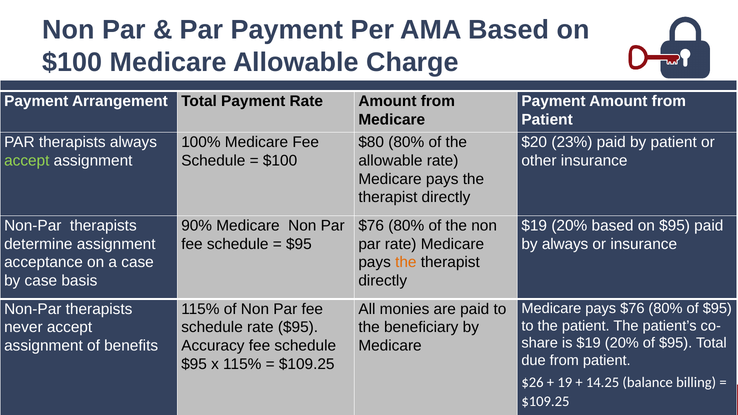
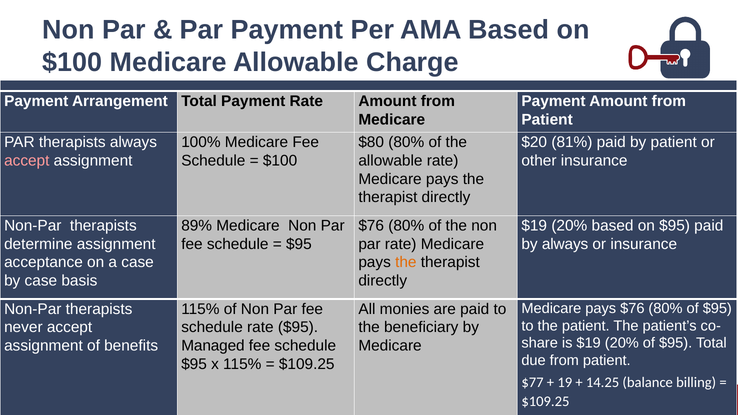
23%: 23% -> 81%
accept at (27, 161) colour: light green -> pink
90%: 90% -> 89%
Accuracy: Accuracy -> Managed
$26: $26 -> $77
